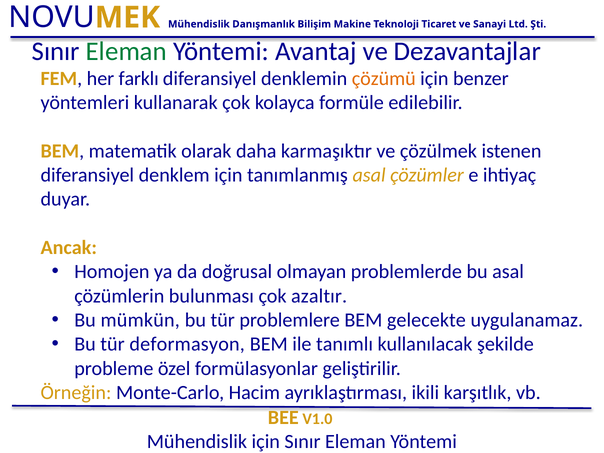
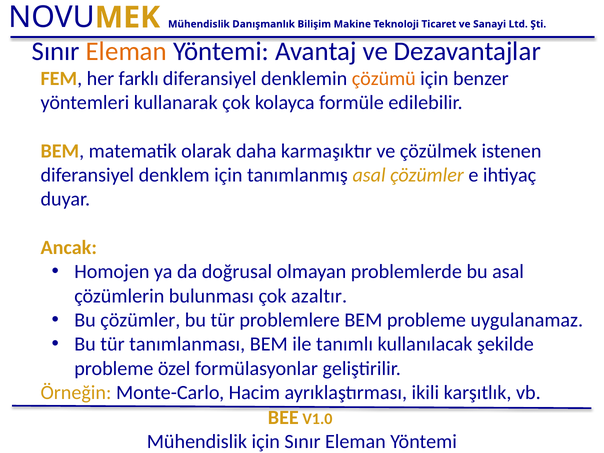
Eleman at (126, 51) colour: green -> orange
Bu mümkün: mümkün -> çözümler
BEM gelecekte: gelecekte -> probleme
deformasyon: deformasyon -> tanımlanması
